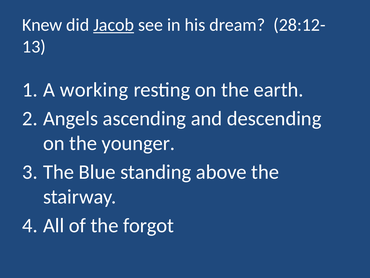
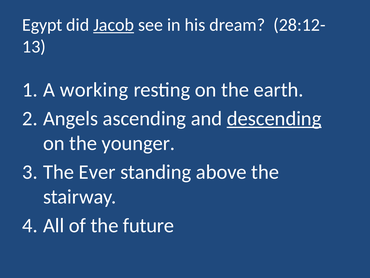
Knew: Knew -> Egypt
descending underline: none -> present
Blue: Blue -> Ever
forgot: forgot -> future
